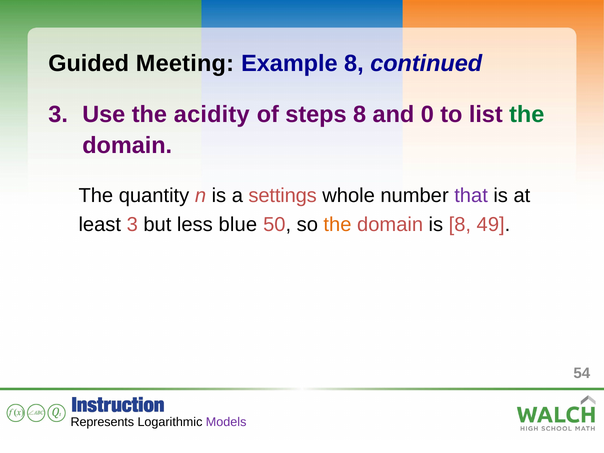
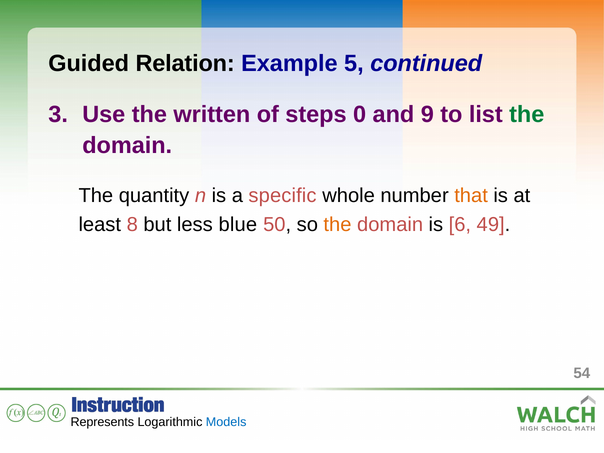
Meeting: Meeting -> Relation
Example 8: 8 -> 5
acidity: acidity -> written
steps 8: 8 -> 0
0: 0 -> 9
settings: settings -> specific
that colour: purple -> orange
least 3: 3 -> 8
is 8: 8 -> 6
Models colour: purple -> blue
